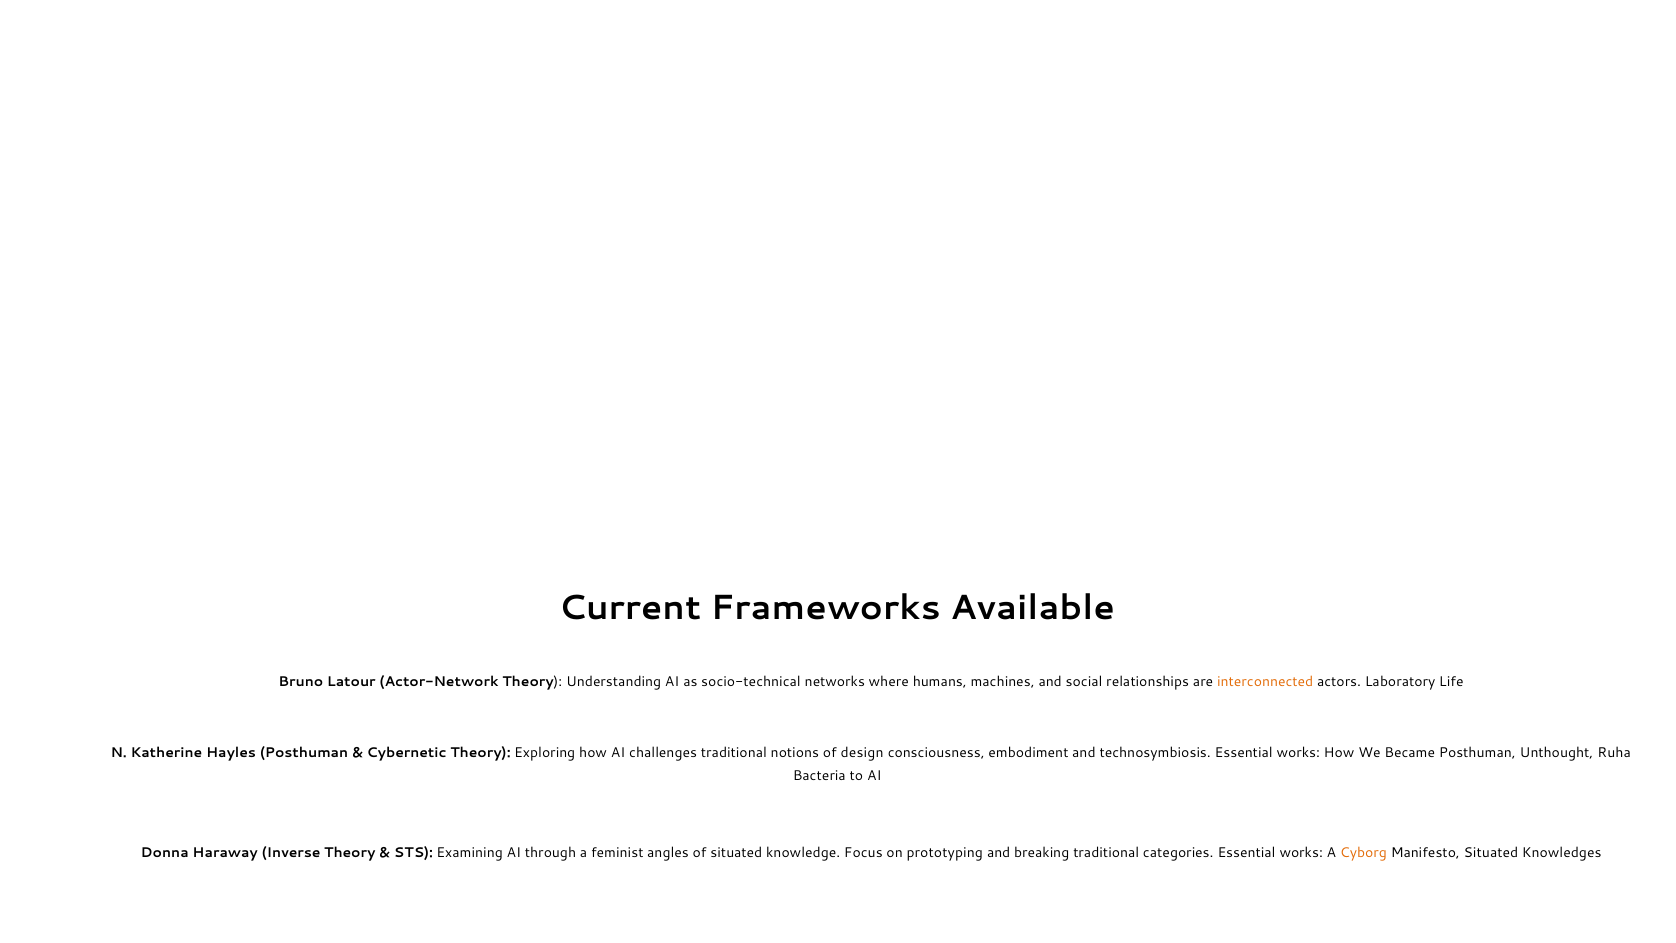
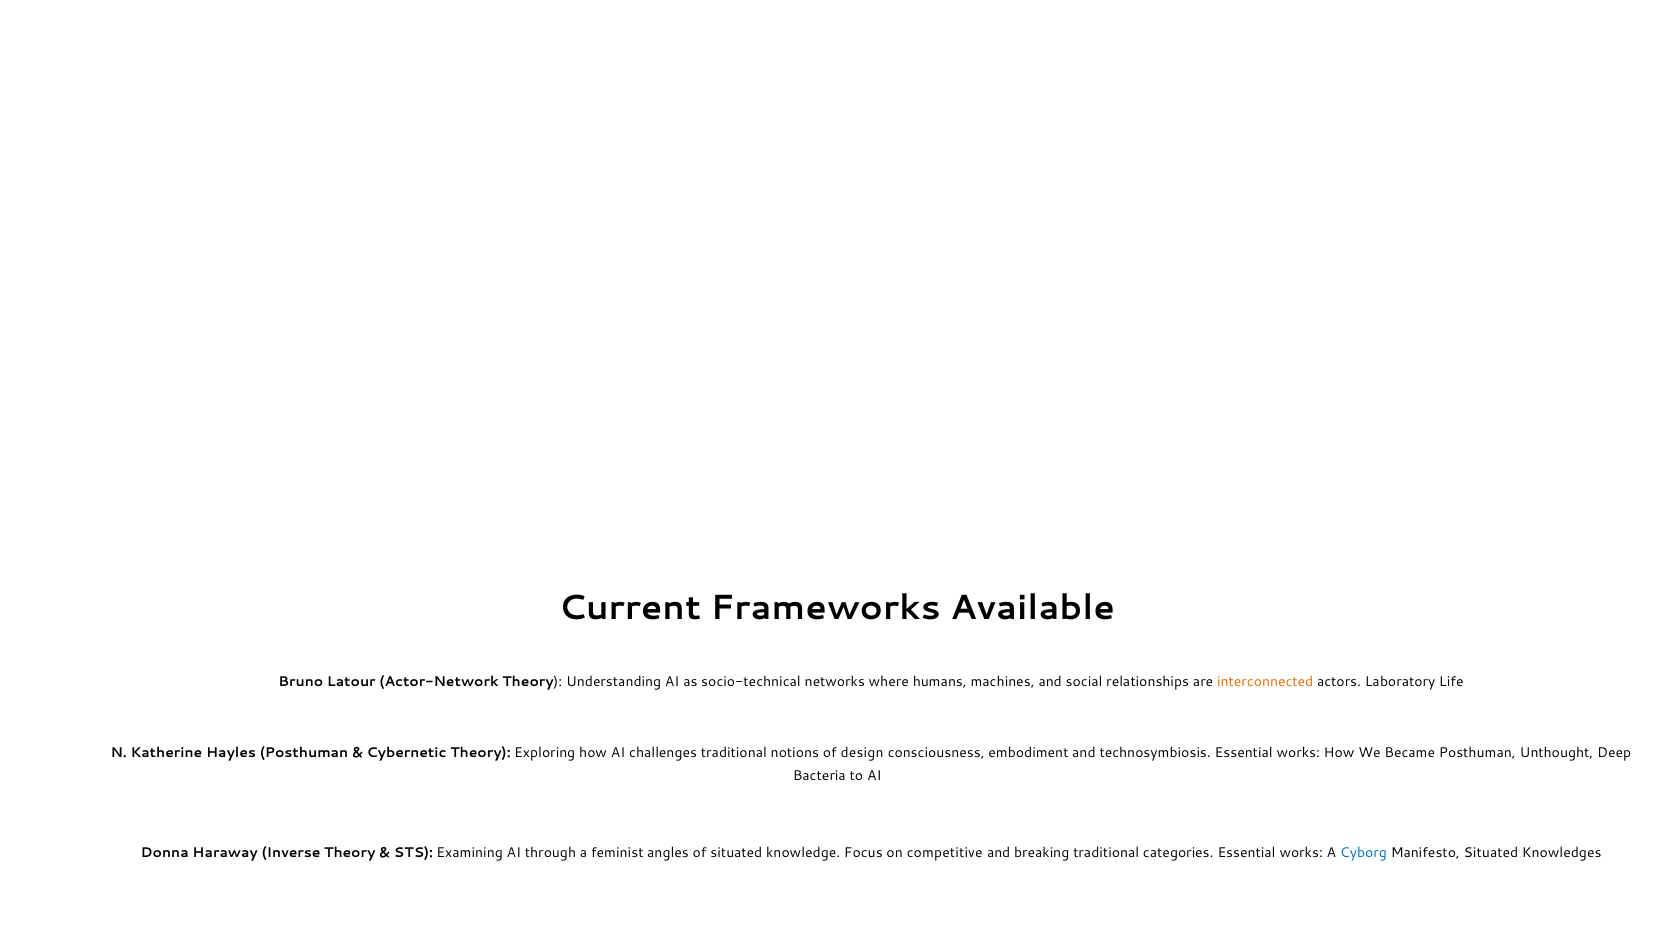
Ruha: Ruha -> Deep
prototyping: prototyping -> competitive
Cyborg colour: orange -> blue
